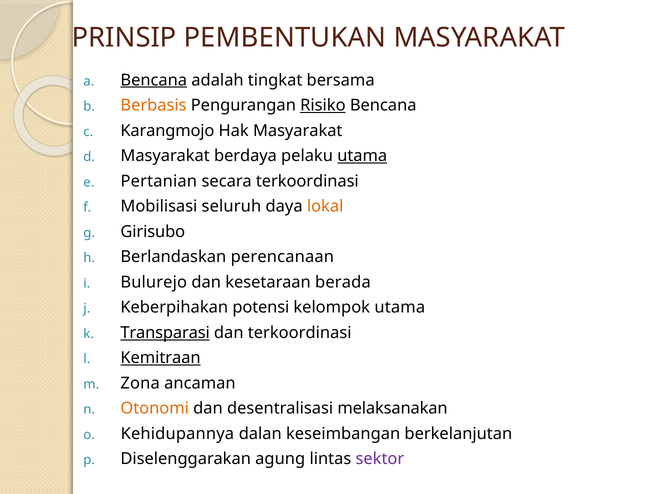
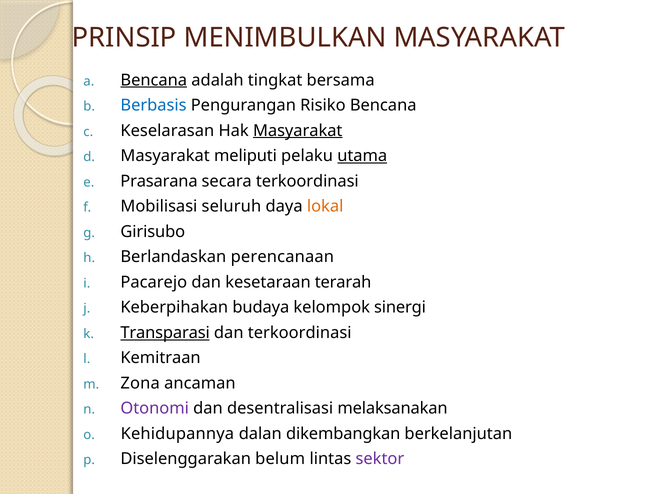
PEMBENTUKAN: PEMBENTUKAN -> MENIMBULKAN
Berbasis colour: orange -> blue
Risiko underline: present -> none
Karangmojo: Karangmojo -> Keselarasan
Masyarakat at (298, 131) underline: none -> present
berdaya: berdaya -> meliputi
Pertanian: Pertanian -> Prasarana
Bulurejo: Bulurejo -> Pacarejo
berada: berada -> terarah
potensi: potensi -> budaya
kelompok utama: utama -> sinergi
Kemitraan underline: present -> none
Otonomi colour: orange -> purple
keseimbangan: keseimbangan -> dikembangkan
agung: agung -> belum
